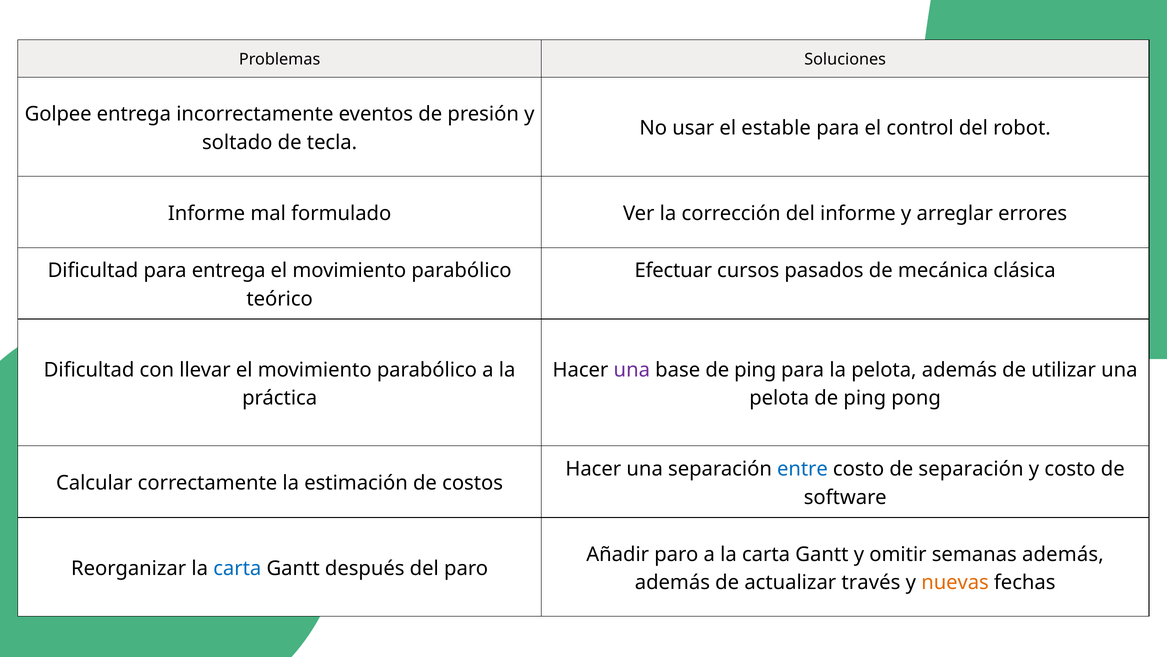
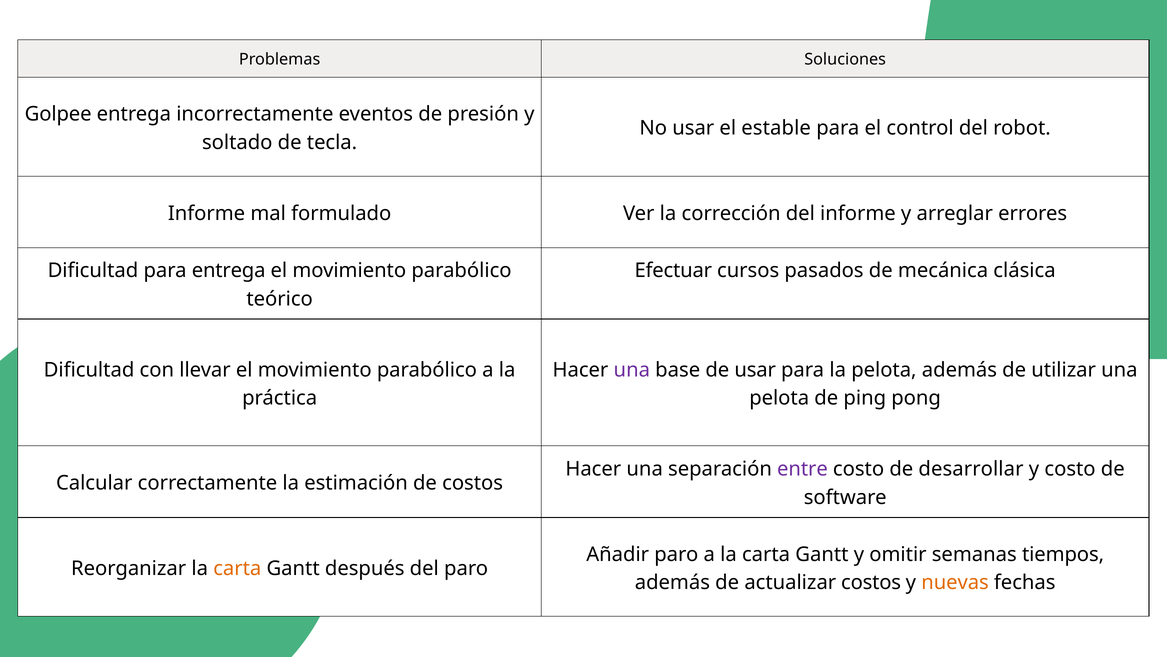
base de ping: ping -> usar
entre colour: blue -> purple
de separación: separación -> desarrollar
semanas además: además -> tiempos
carta at (237, 568) colour: blue -> orange
actualizar través: través -> costos
